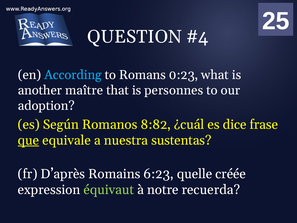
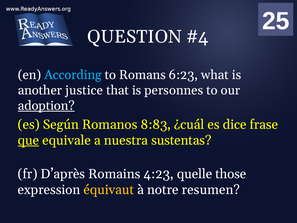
0:23: 0:23 -> 6:23
maître: maître -> justice
adoption underline: none -> present
8:82: 8:82 -> 8:83
6:23: 6:23 -> 4:23
créée: créée -> those
équivaut colour: light green -> yellow
recuerda: recuerda -> resumen
